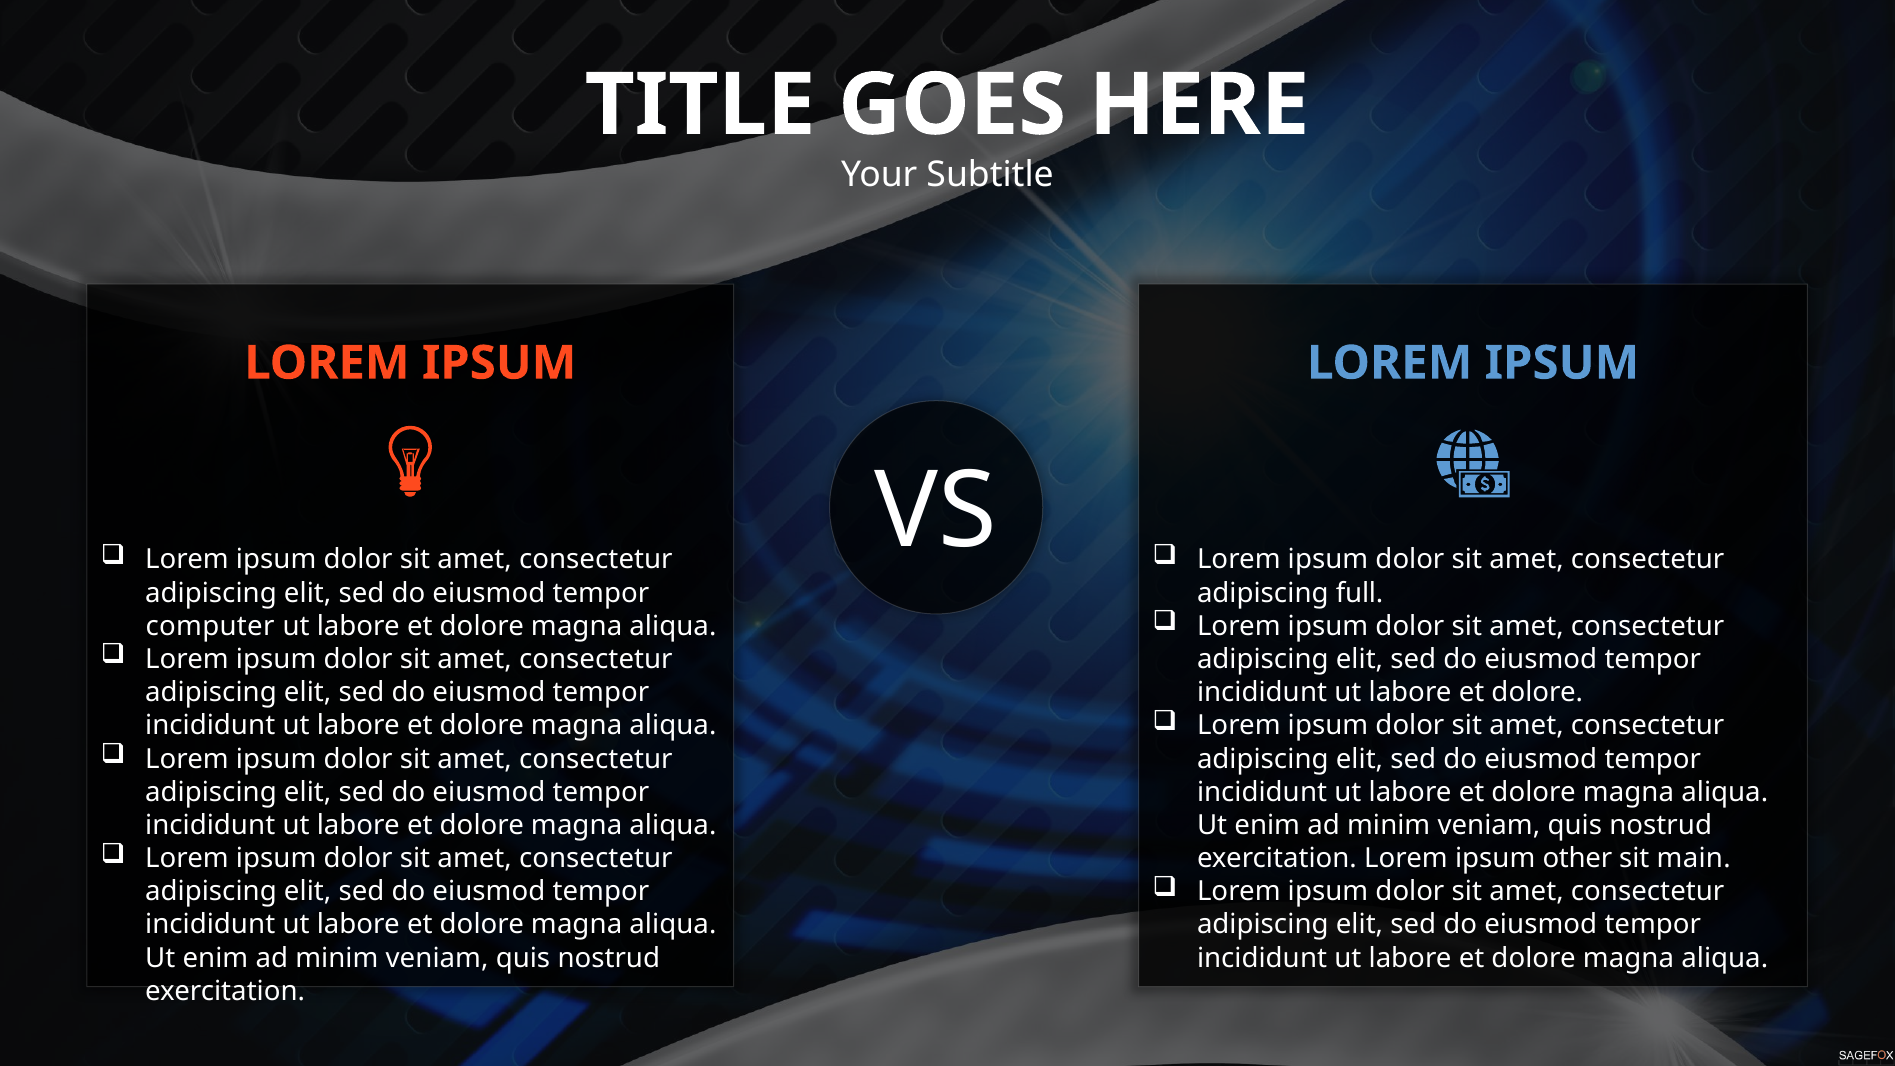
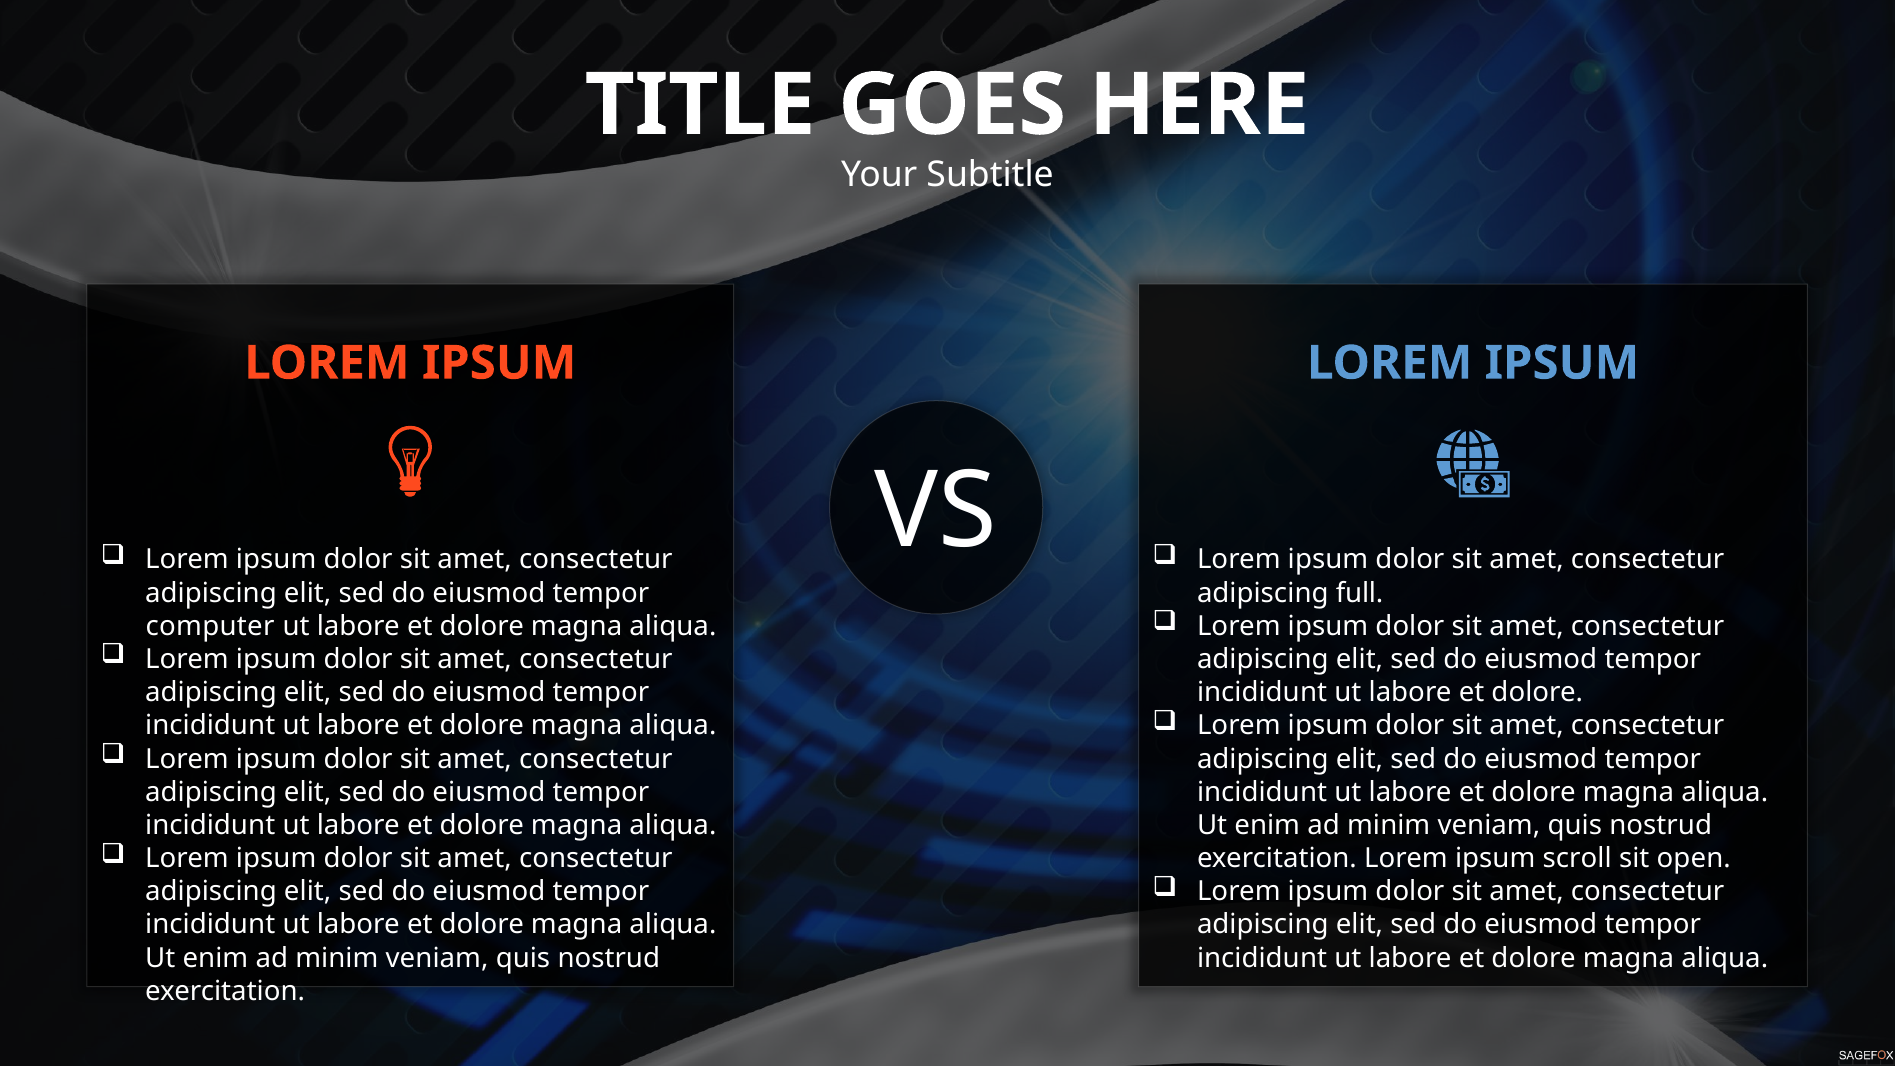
other: other -> scroll
main: main -> open
